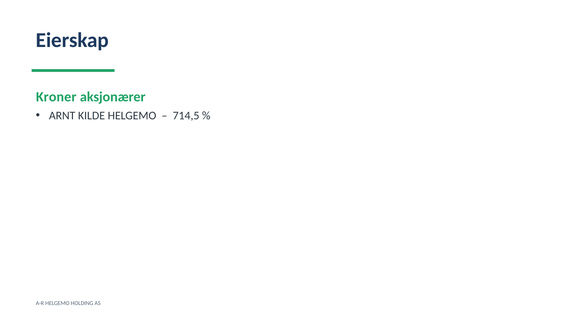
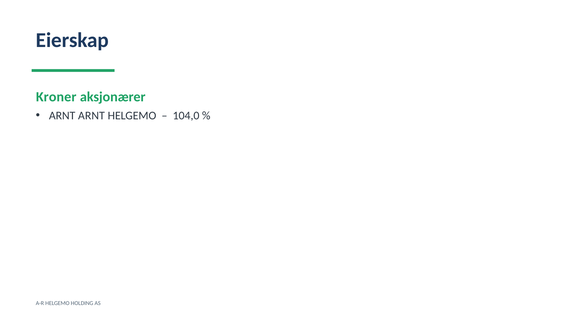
ARNT KILDE: KILDE -> ARNT
714,5: 714,5 -> 104,0
